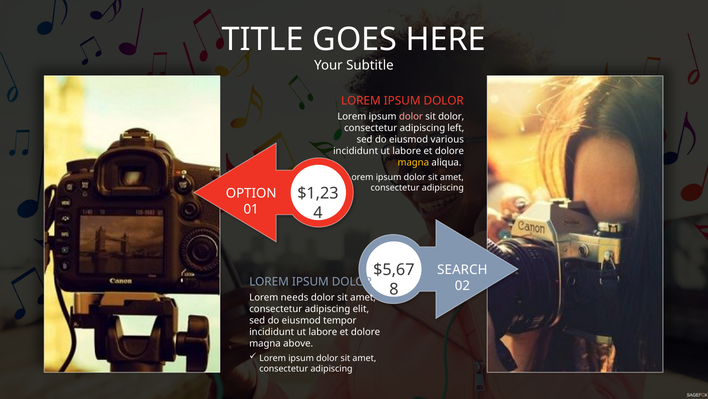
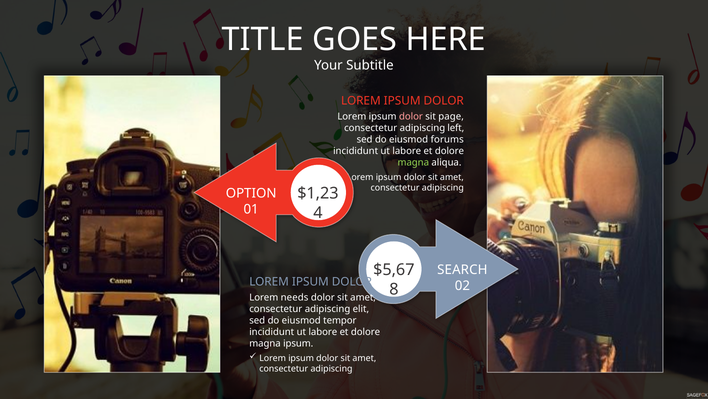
sit dolor: dolor -> page
various: various -> forums
magna at (413, 162) colour: yellow -> light green
magna above: above -> ipsum
